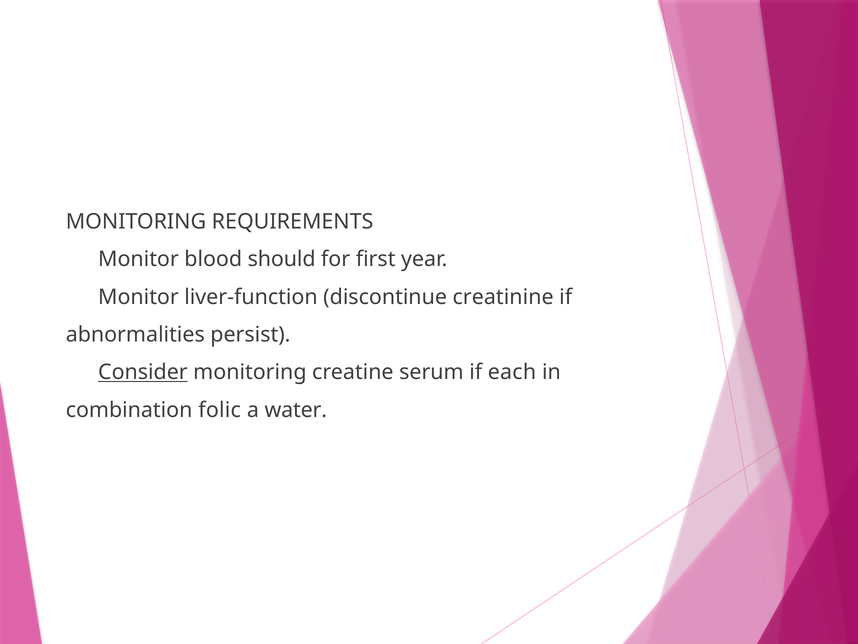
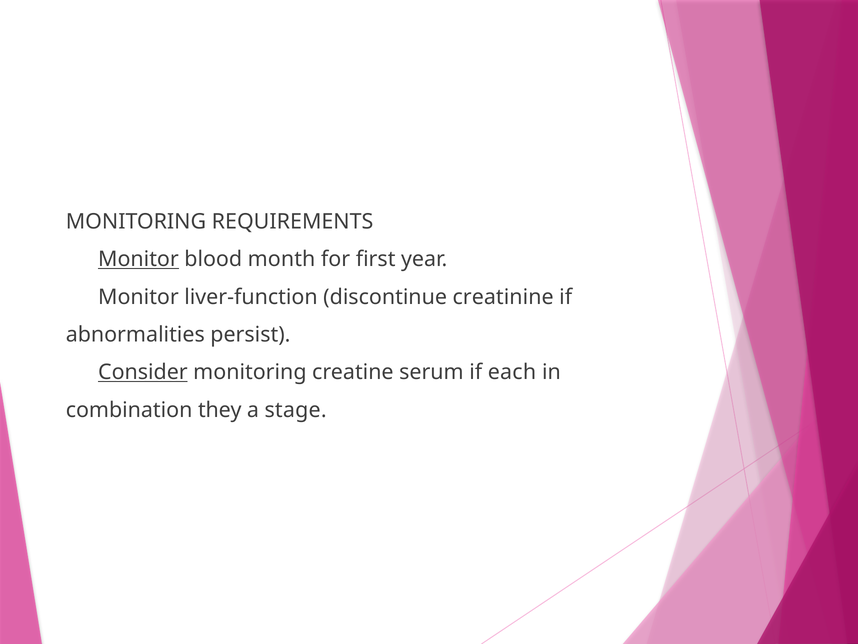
Monitor at (138, 259) underline: none -> present
should: should -> month
folic: folic -> they
water: water -> stage
